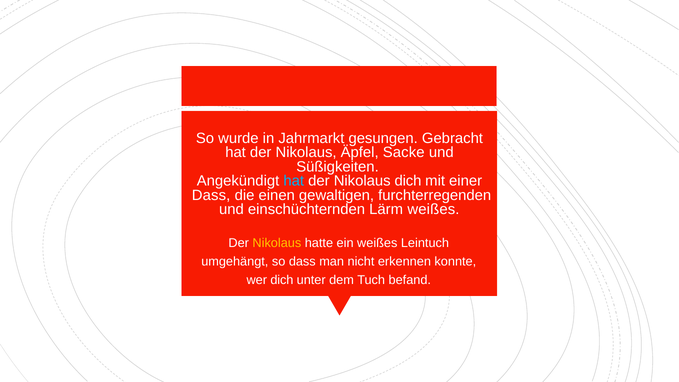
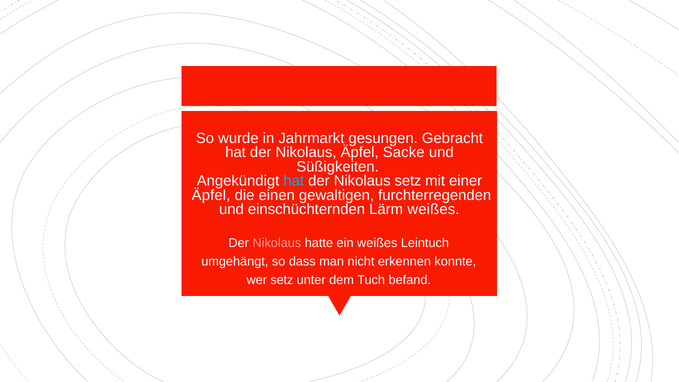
Nikolaus dich: dich -> setz
Dass at (211, 195): Dass -> Äpfel
Nikolaus at (277, 243) colour: yellow -> pink
wer dich: dich -> setz
